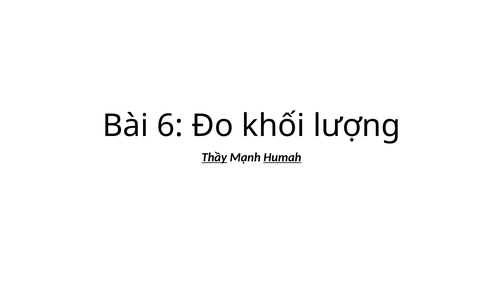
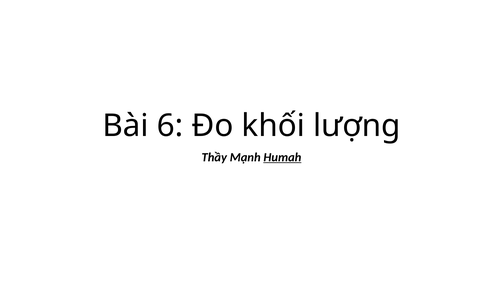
Thầy underline: present -> none
